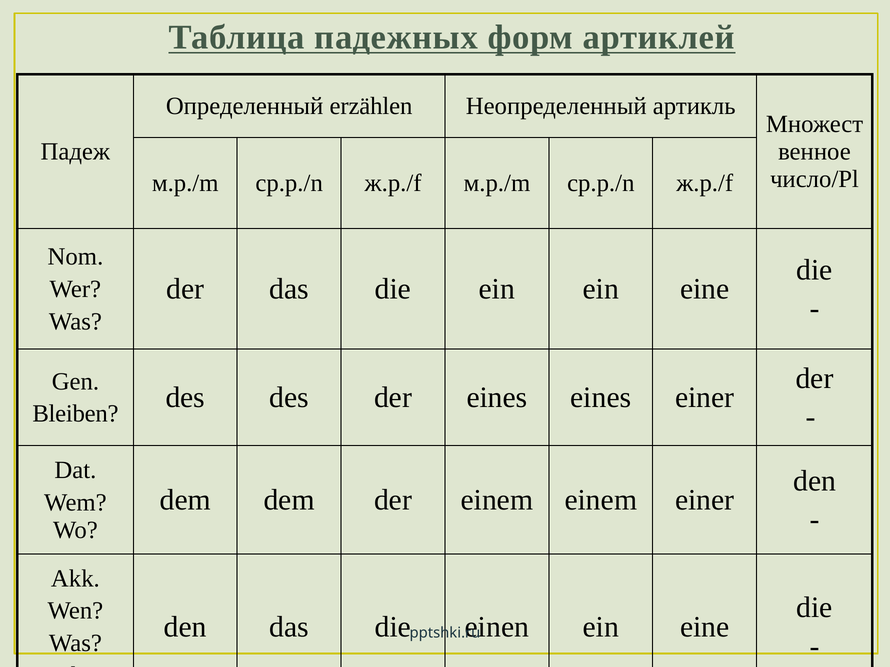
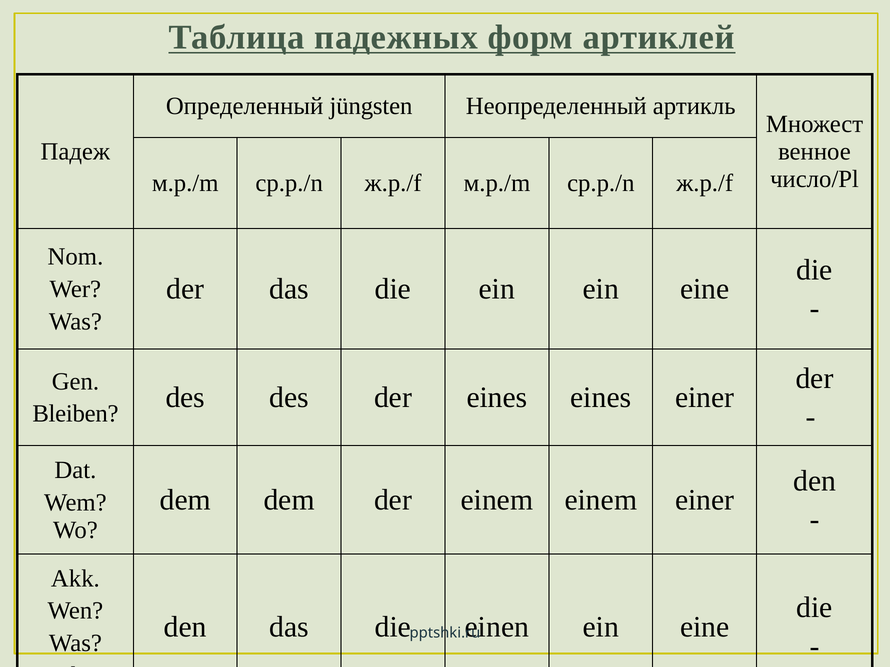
erzählen: erzählen -> jüngsten
